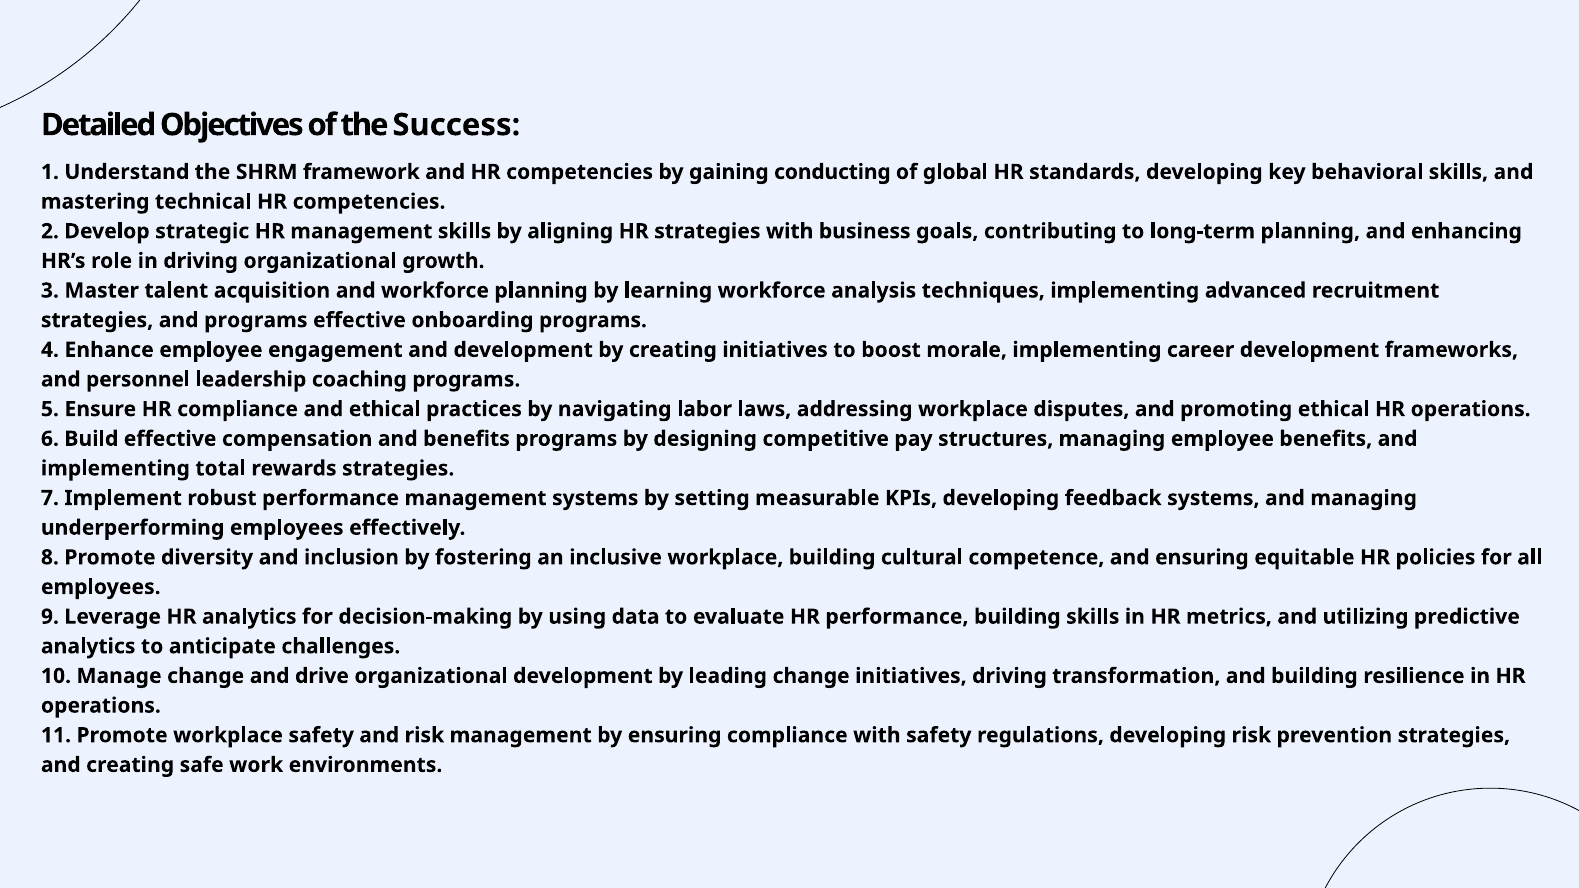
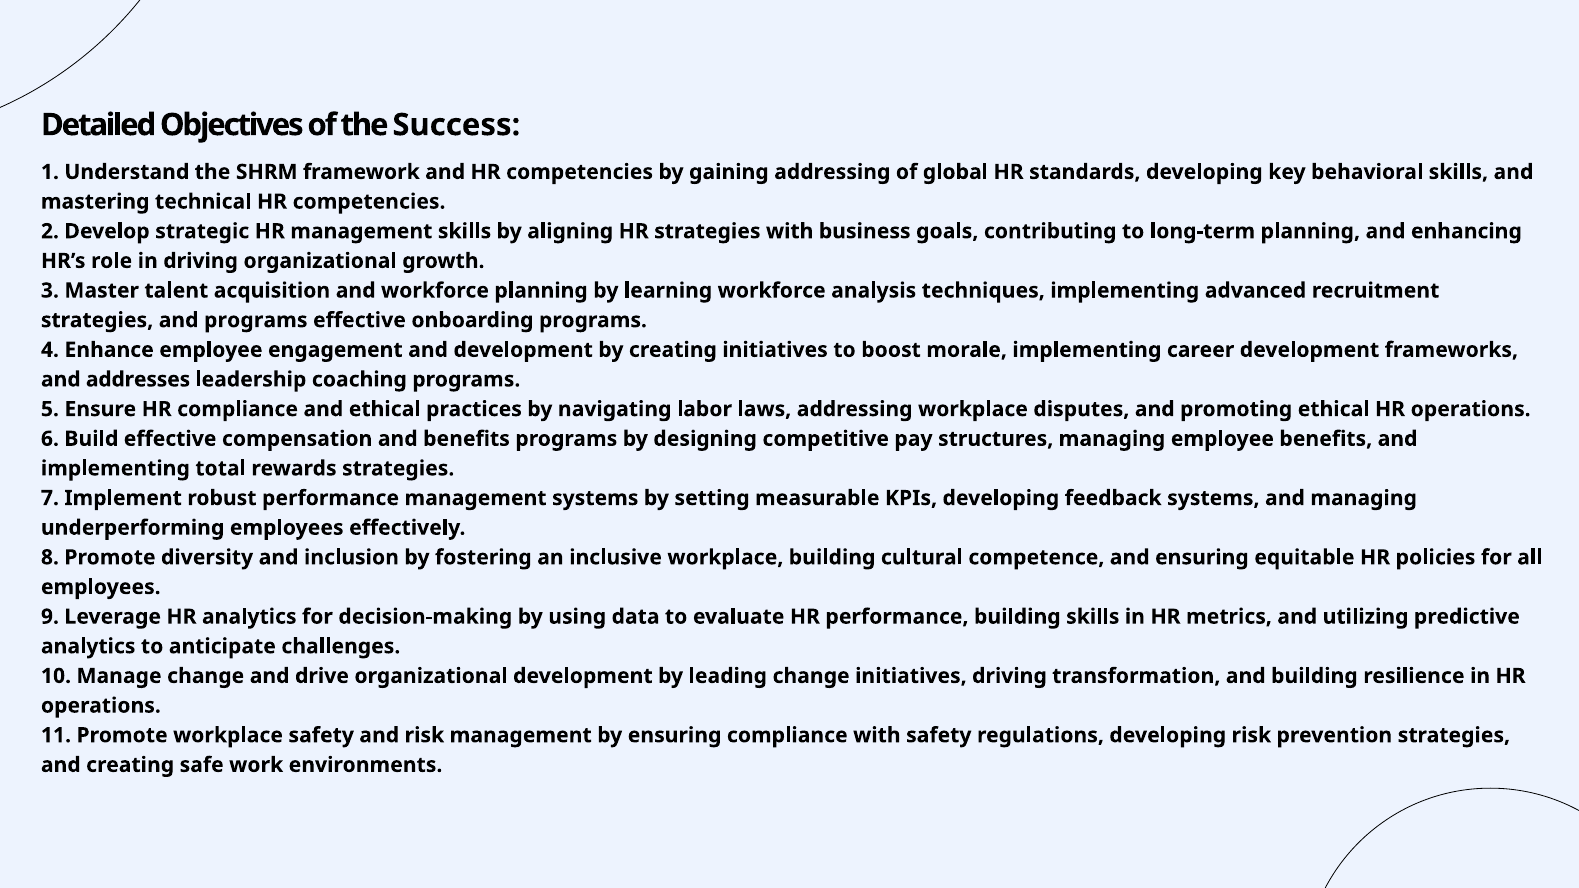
gaining conducting: conducting -> addressing
personnel: personnel -> addresses
